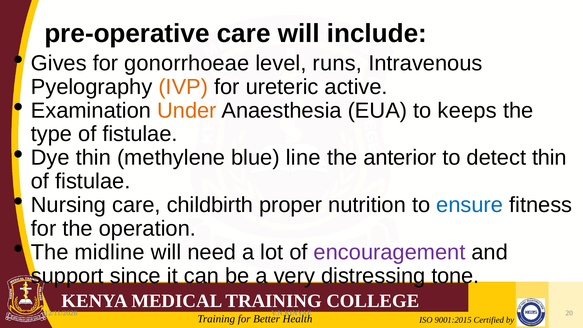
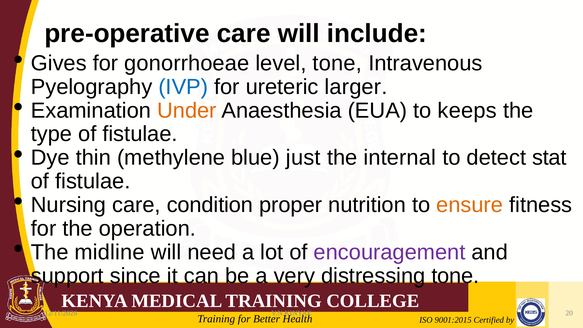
level runs: runs -> tone
IVP colour: orange -> blue
active: active -> larger
line: line -> just
anterior: anterior -> internal
detect thin: thin -> stat
childbirth: childbirth -> condition
ensure colour: blue -> orange
